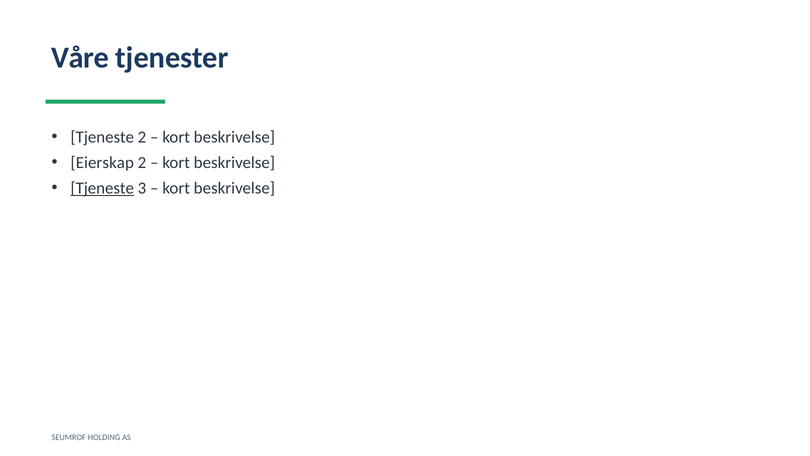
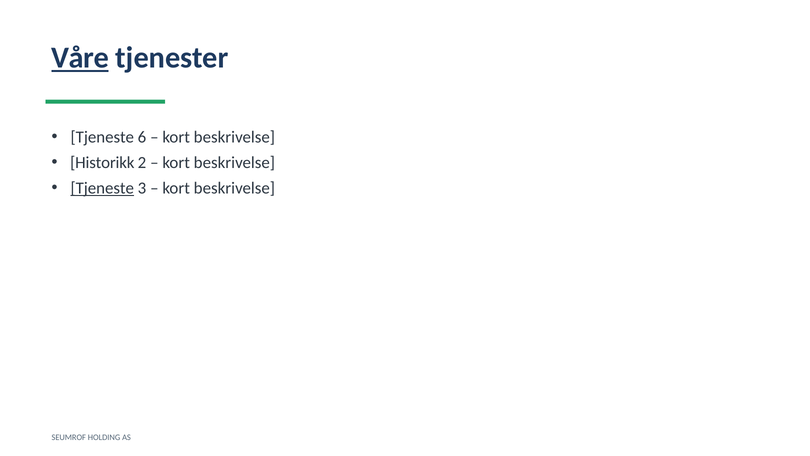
Våre underline: none -> present
Tjeneste 2: 2 -> 6
Eierskap: Eierskap -> Historikk
